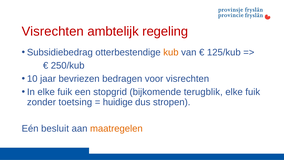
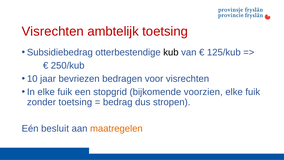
ambtelijk regeling: regeling -> toetsing
kub colour: orange -> black
terugblik: terugblik -> voorzien
huidige: huidige -> bedrag
